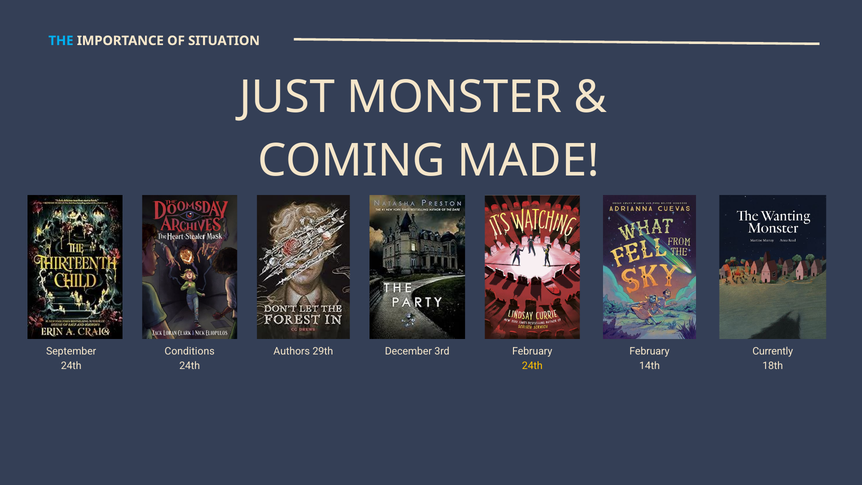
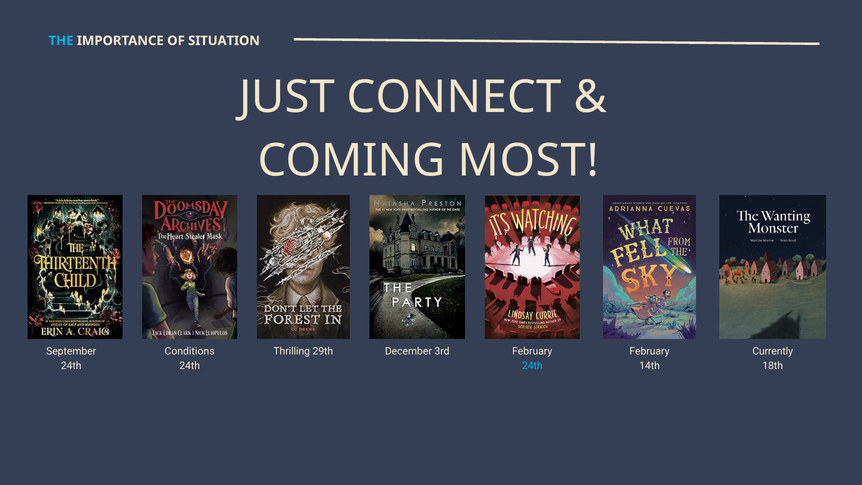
MONSTER: MONSTER -> CONNECT
MADE: MADE -> MOST
Authors: Authors -> Thrilling
24th at (532, 366) colour: yellow -> light blue
